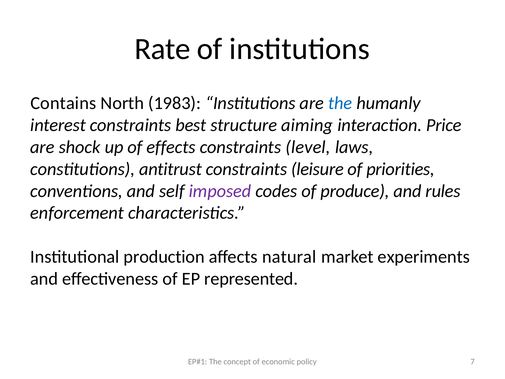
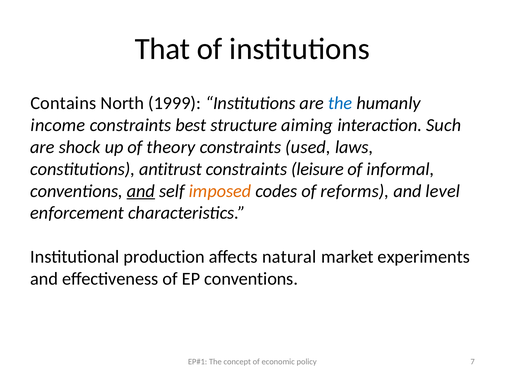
Rate: Rate -> That
1983: 1983 -> 1999
interest: interest -> income
Price: Price -> Such
effects: effects -> theory
level: level -> used
priorities: priorities -> informal
and at (141, 191) underline: none -> present
imposed colour: purple -> orange
produce: produce -> reforms
rules: rules -> level
EP represented: represented -> conventions
